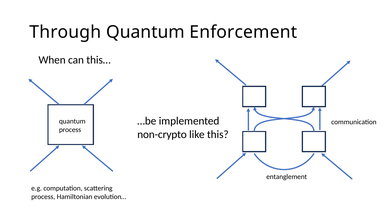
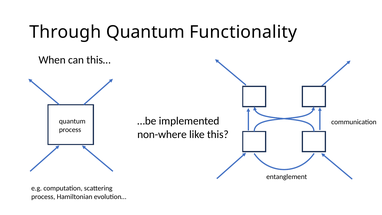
Enforcement: Enforcement -> Functionality
non-crypto: non-crypto -> non-where
